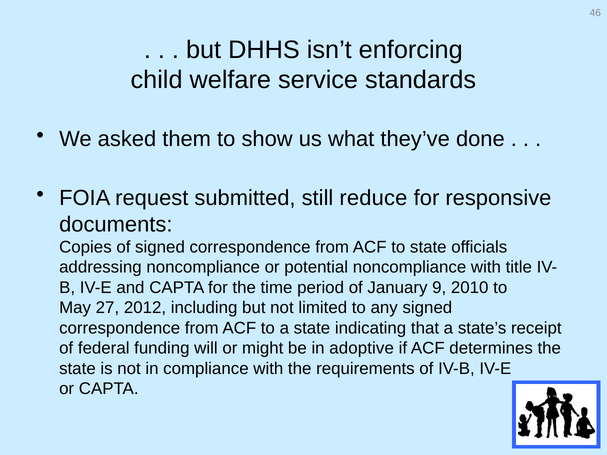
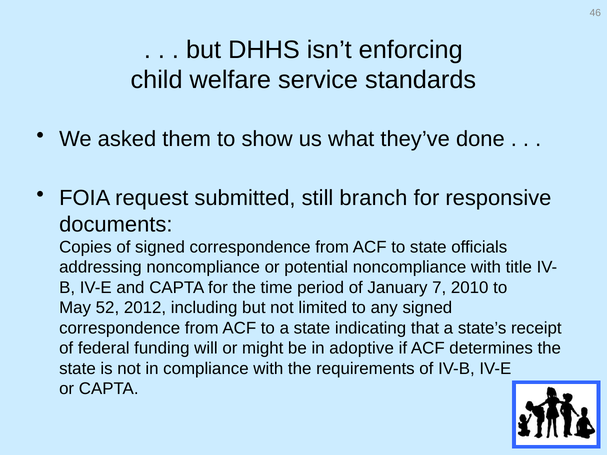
reduce: reduce -> branch
9: 9 -> 7
27: 27 -> 52
